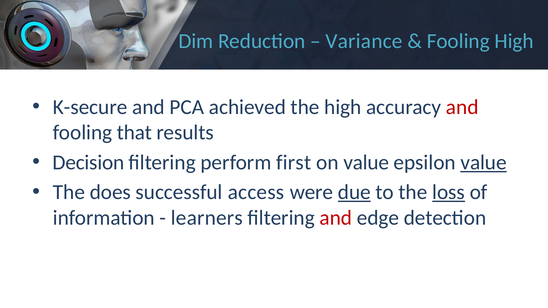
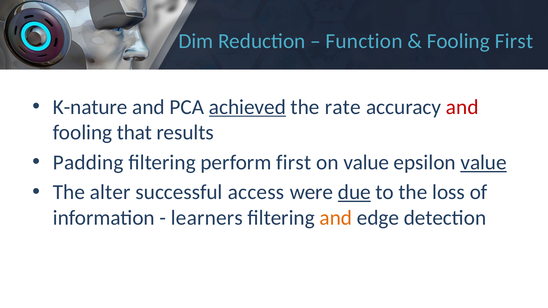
Variance: Variance -> Function
Fooling High: High -> First
K-secure: K-secure -> K-nature
achieved underline: none -> present
the high: high -> rate
Decision: Decision -> Padding
does: does -> alter
loss underline: present -> none
and at (336, 218) colour: red -> orange
